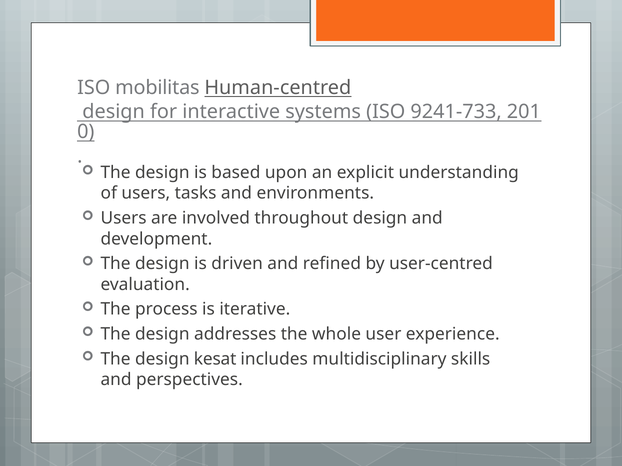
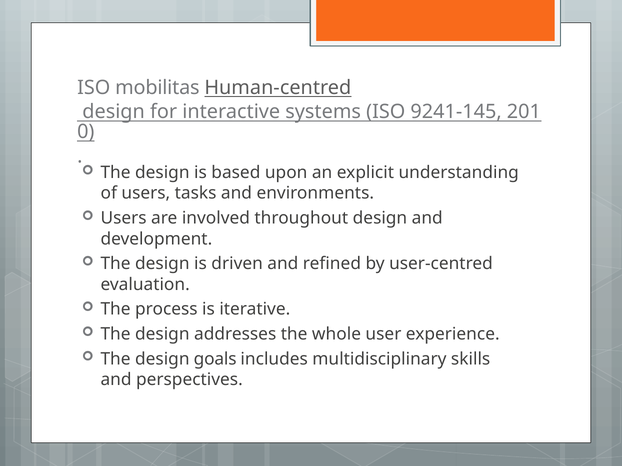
9241-733: 9241-733 -> 9241-145
kesat: kesat -> goals
